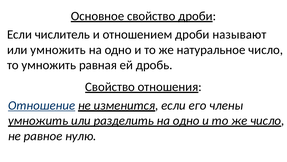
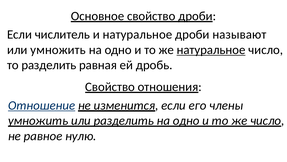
и отношением: отношением -> натуральное
натуральное at (211, 50) underline: none -> present
то умножить: умножить -> разделить
